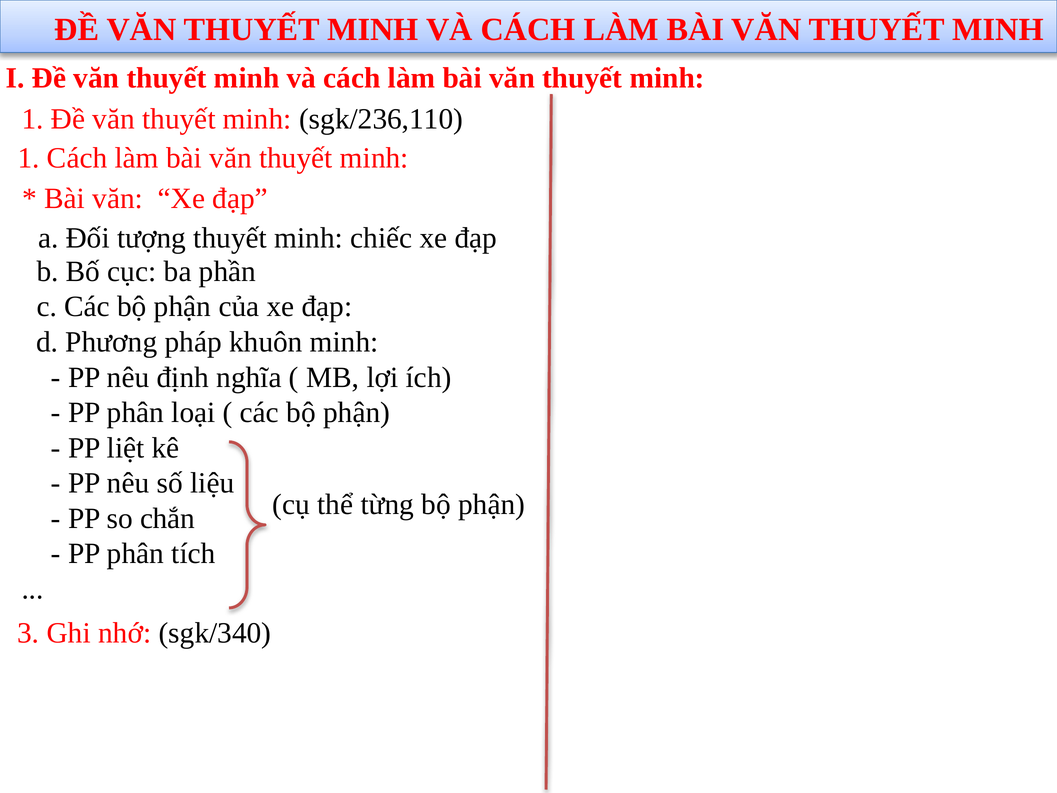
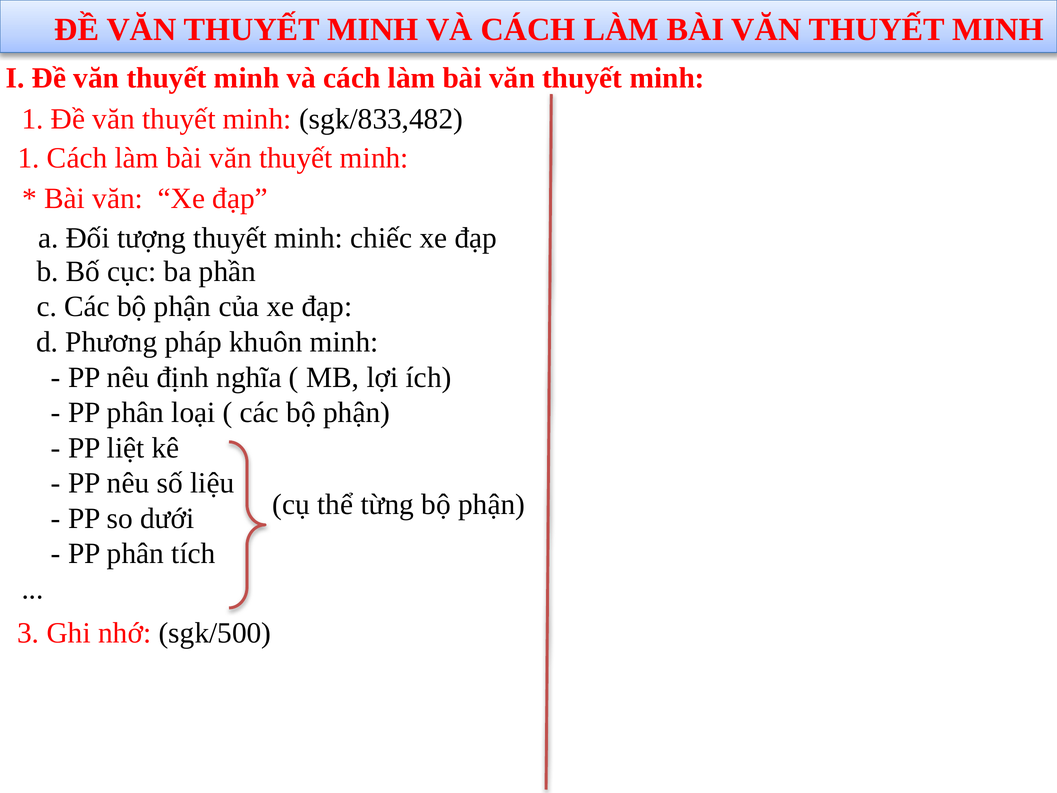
sgk/236,110: sgk/236,110 -> sgk/833,482
chắn: chắn -> dưới
sgk/340: sgk/340 -> sgk/500
